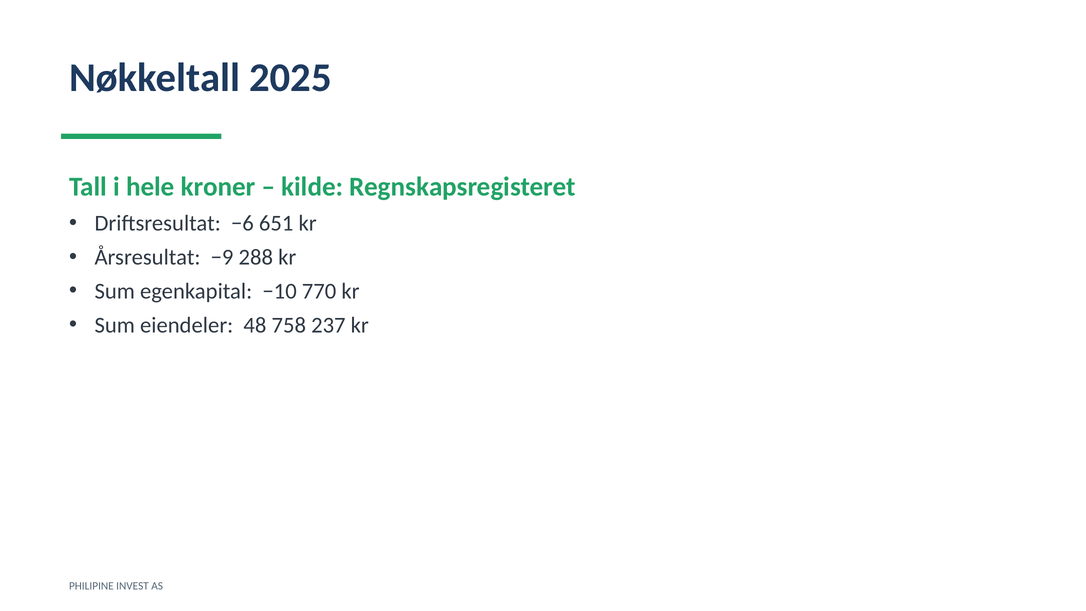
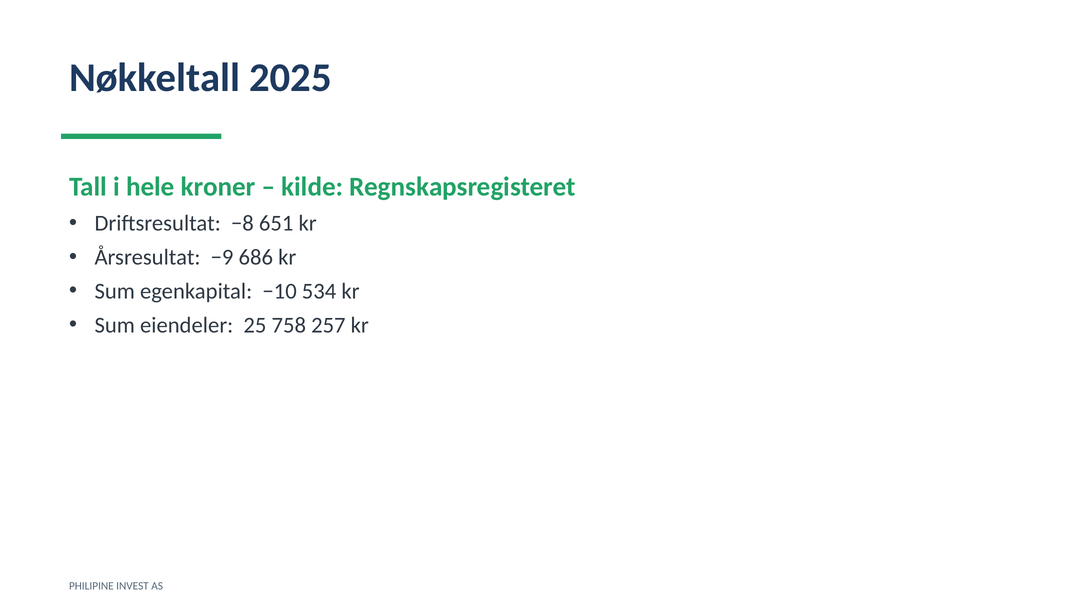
−6: −6 -> −8
288: 288 -> 686
770: 770 -> 534
48: 48 -> 25
237: 237 -> 257
